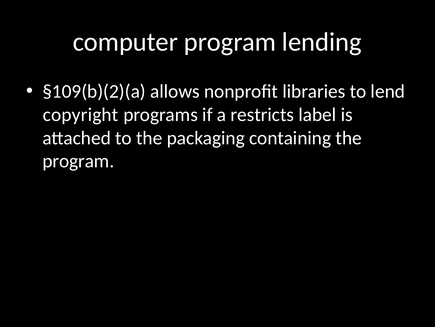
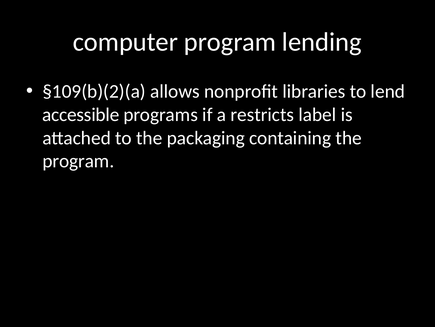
copyright: copyright -> accessible
